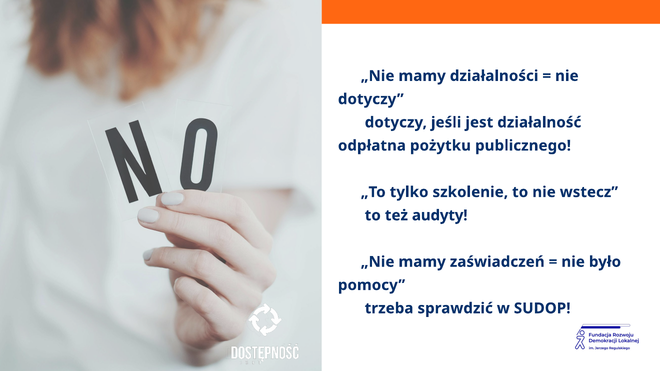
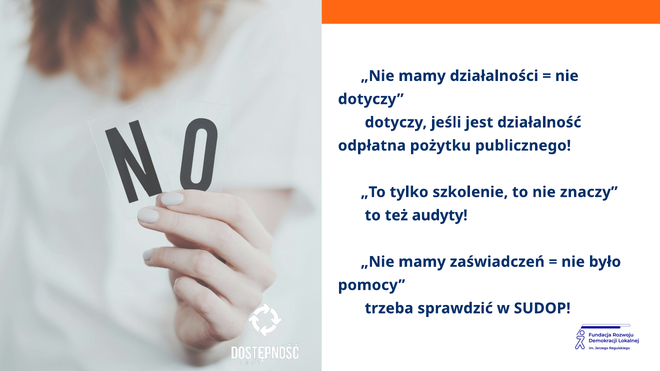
wstecz: wstecz -> znaczy
